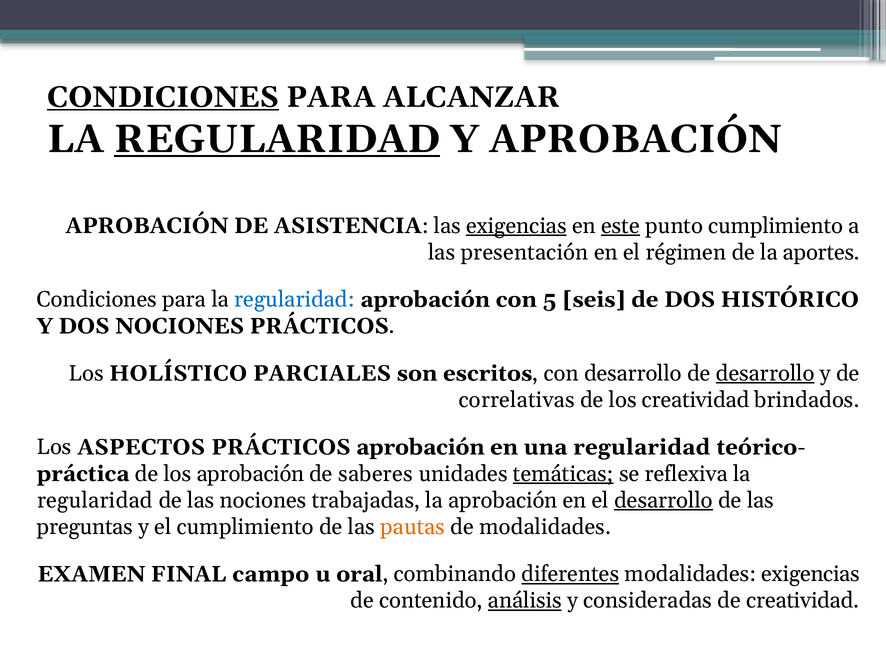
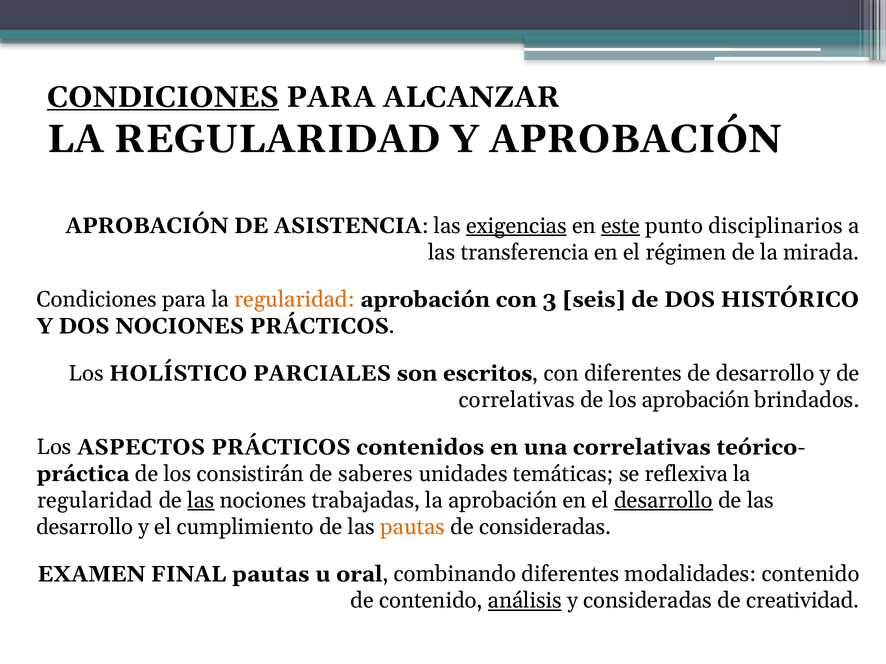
REGULARIDAD at (277, 139) underline: present -> none
punto cumplimiento: cumplimiento -> disciplinarios
presentación: presentación -> transferencia
aportes: aportes -> mirada
regularidad at (294, 300) colour: blue -> orange
5: 5 -> 3
con desarrollo: desarrollo -> diferentes
desarrollo at (765, 374) underline: present -> none
los creatividad: creatividad -> aprobación
PRÁCTICOS aprobación: aprobación -> contenidos
una regularidad: regularidad -> correlativas
los aprobación: aprobación -> consistirán
temáticas underline: present -> none
las at (201, 501) underline: none -> present
preguntas at (85, 527): preguntas -> desarrollo
de modalidades: modalidades -> consideradas
FINAL campo: campo -> pautas
diferentes at (570, 575) underline: present -> none
modalidades exigencias: exigencias -> contenido
